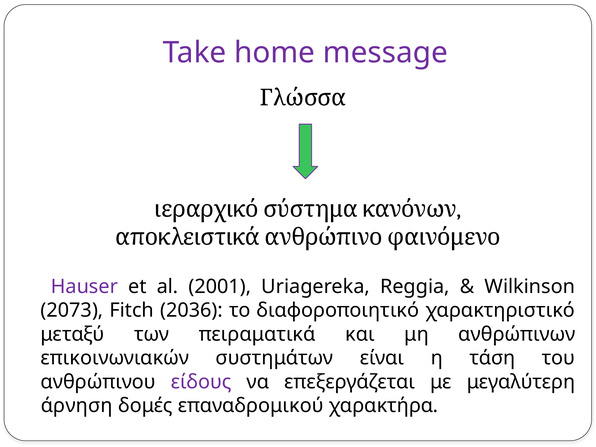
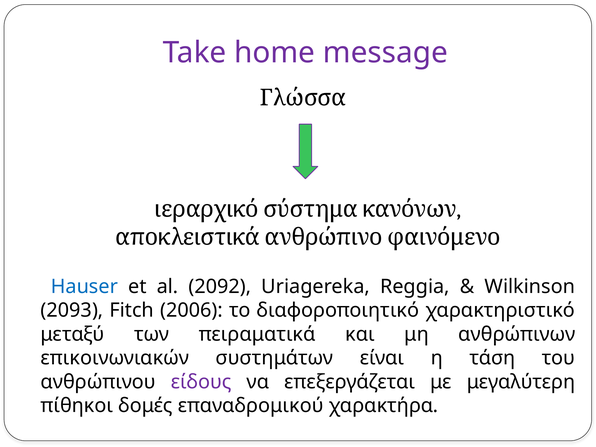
Hauser colour: purple -> blue
2001: 2001 -> 2092
2073: 2073 -> 2093
2036: 2036 -> 2006
άρνηση: άρνηση -> πίθηκοι
